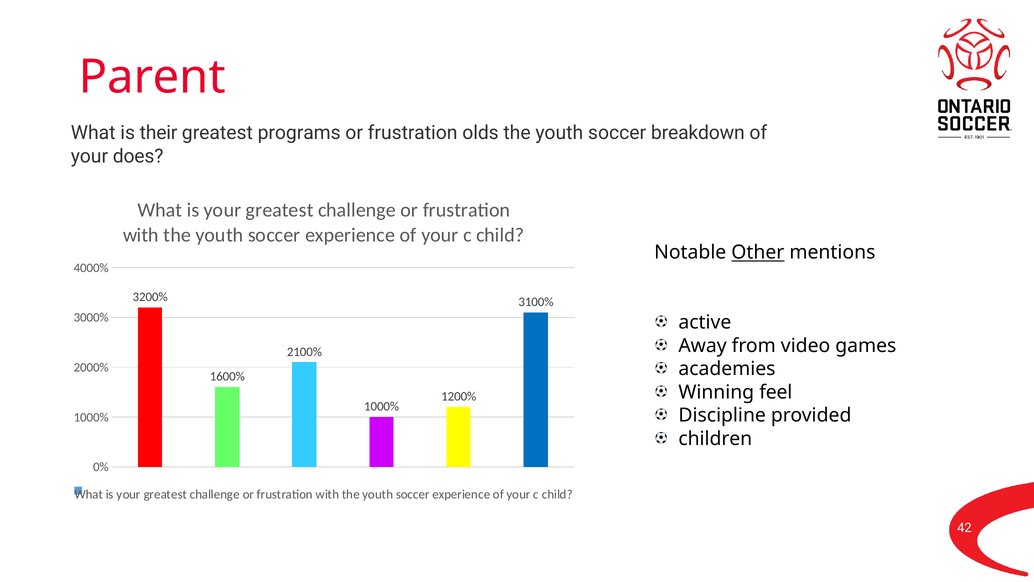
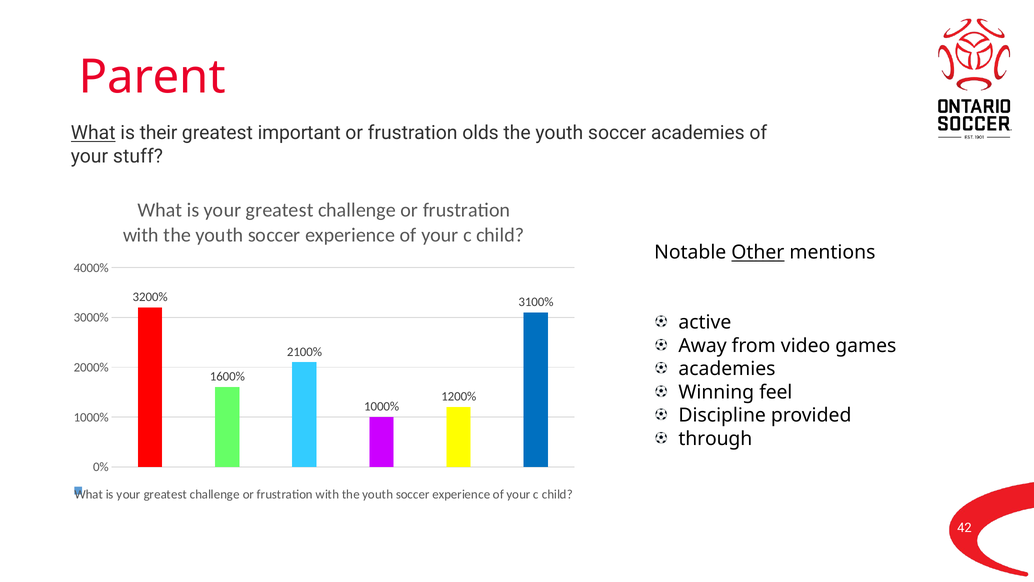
What at (93, 133) underline: none -> present
programs: programs -> important
soccer breakdown: breakdown -> academies
does: does -> stuff
children: children -> through
